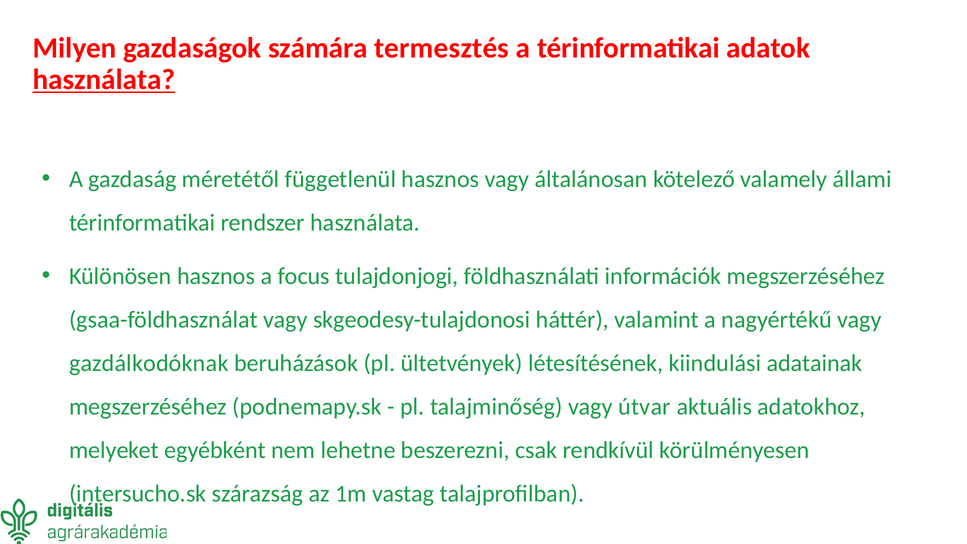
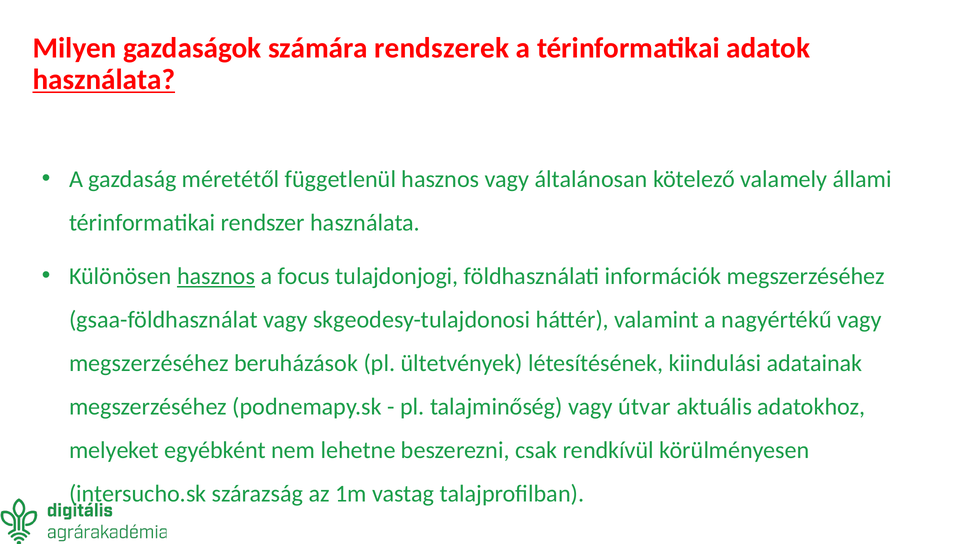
termesztés: termesztés -> rendszerek
hasznos at (216, 276) underline: none -> present
gazdálkodóknak at (149, 363): gazdálkodóknak -> megszerzéséhez
